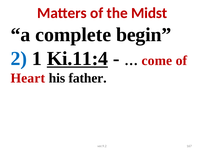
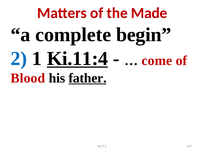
Midst: Midst -> Made
Heart: Heart -> Blood
father underline: none -> present
